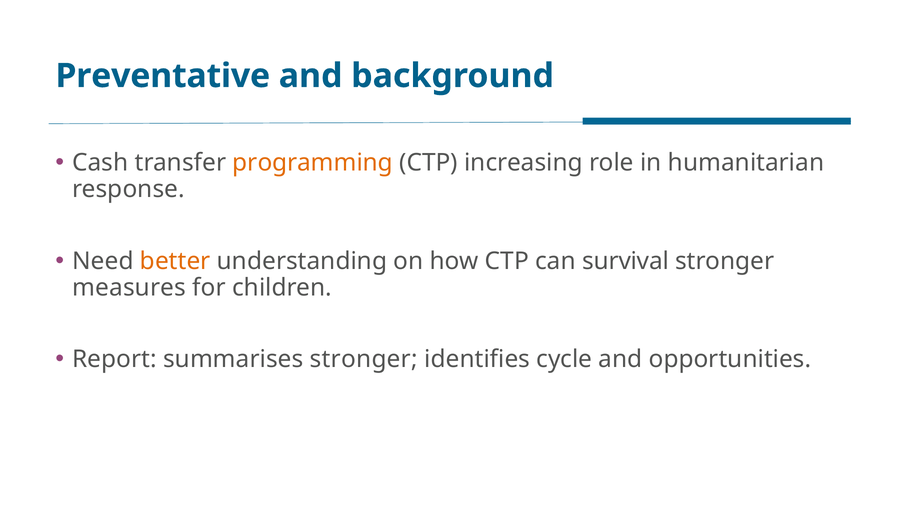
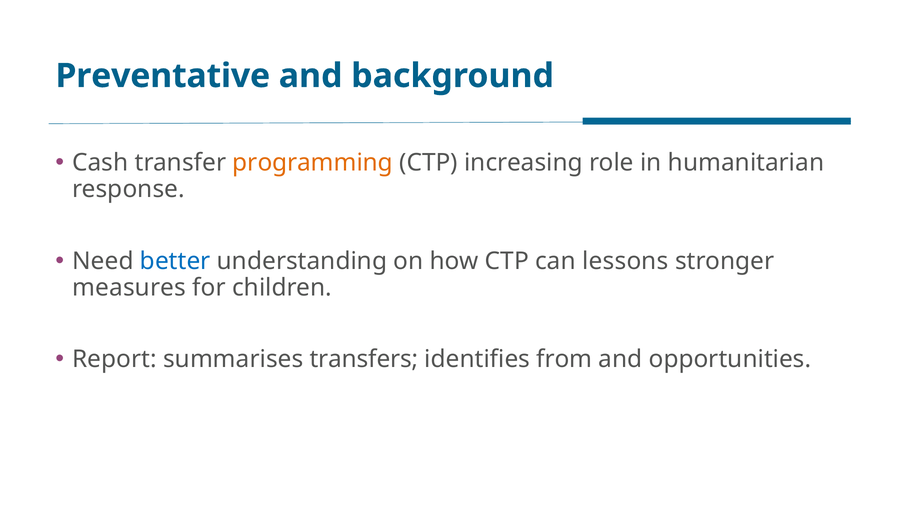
better colour: orange -> blue
survival: survival -> lessons
summarises stronger: stronger -> transfers
cycle: cycle -> from
